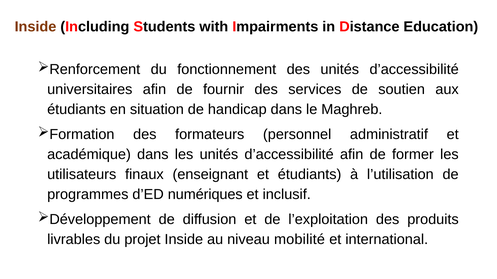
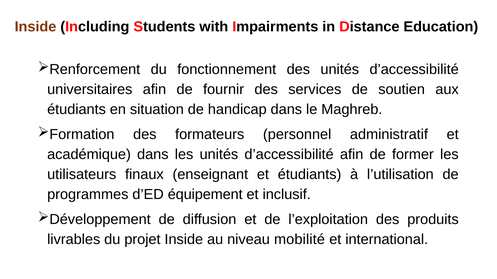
numériques: numériques -> équipement
